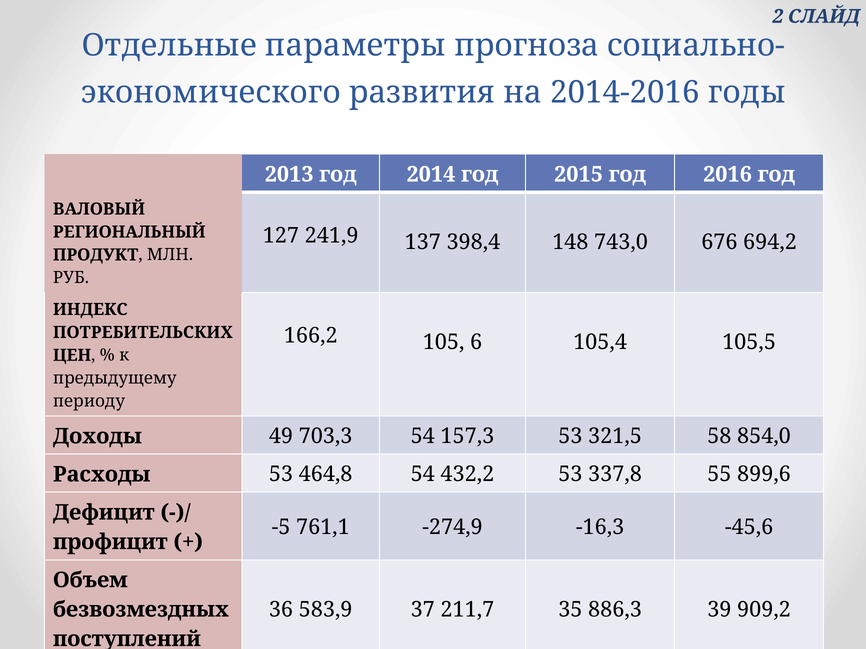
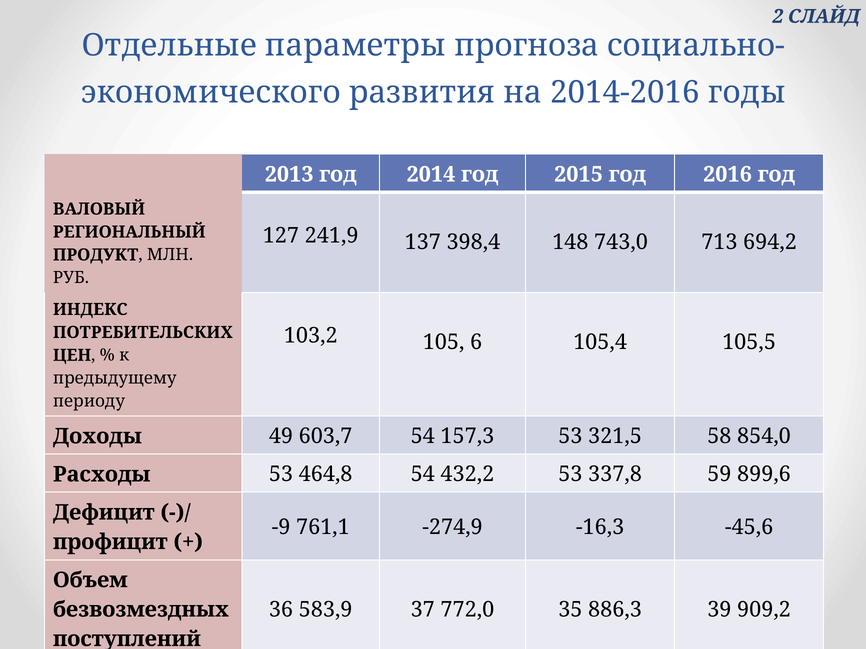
676: 676 -> 713
166,2: 166,2 -> 103,2
703,3: 703,3 -> 603,7
55: 55 -> 59
-5: -5 -> -9
211,7: 211,7 -> 772,0
